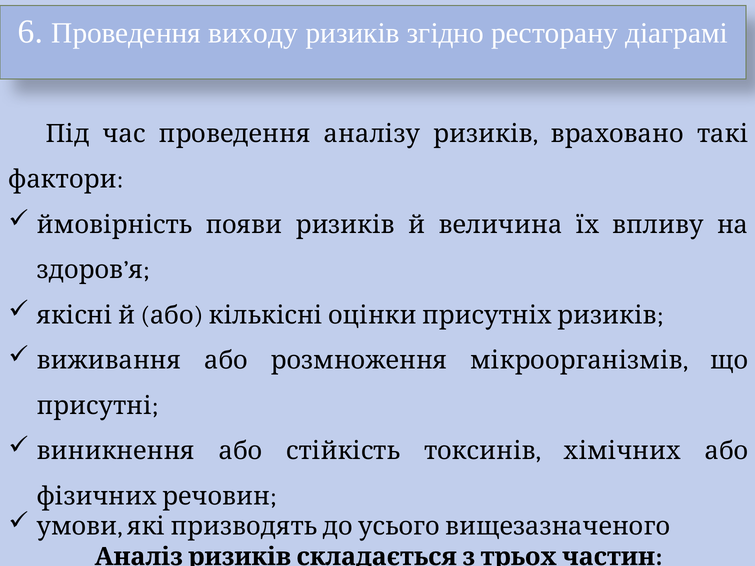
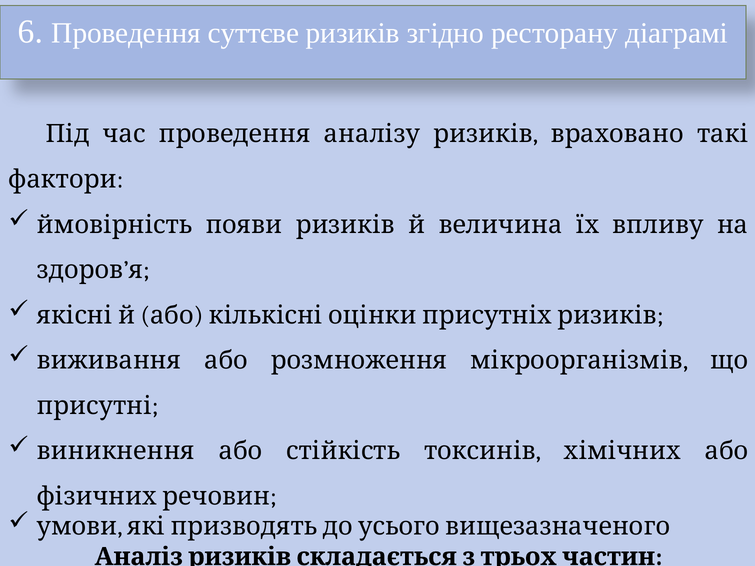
виходу: виходу -> суттєве
